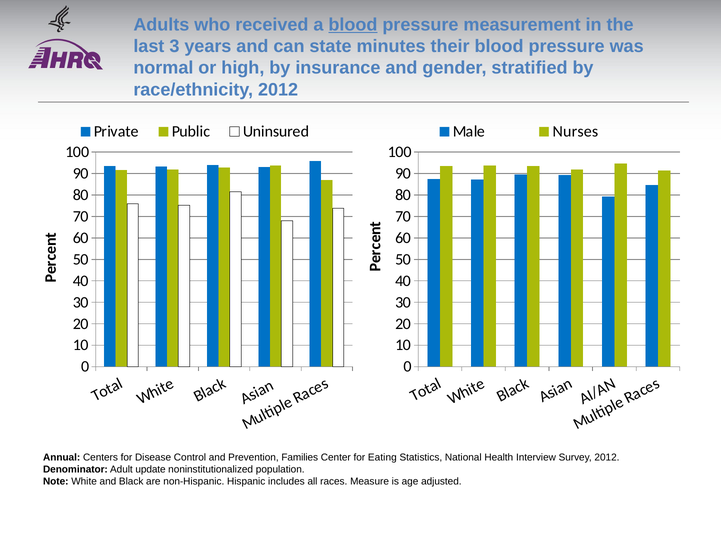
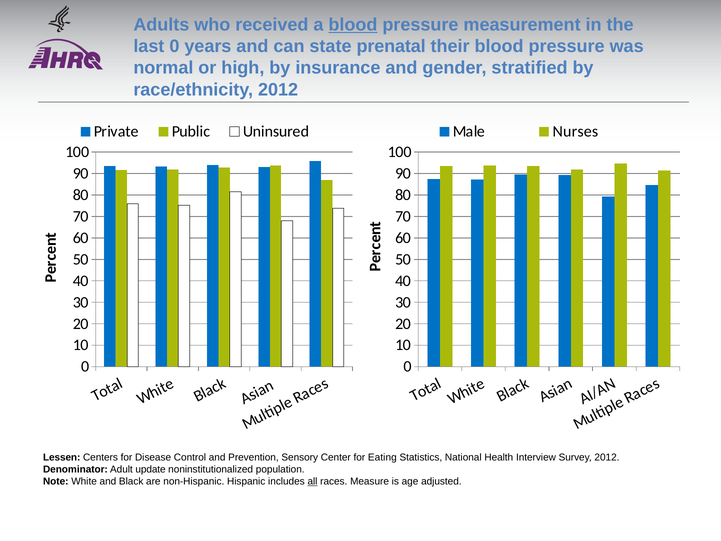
last 3: 3 -> 0
minutes: minutes -> prenatal
Annual: Annual -> Lessen
Families: Families -> Sensory
all underline: none -> present
